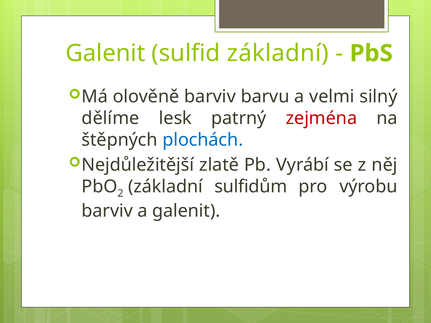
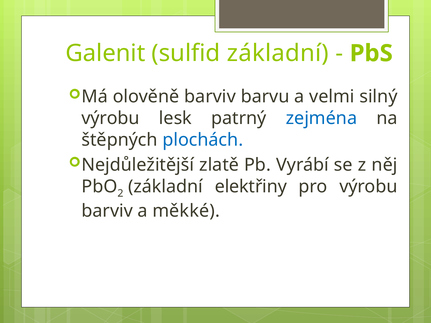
dělíme at (110, 118): dělíme -> výrobu
zejména colour: red -> blue
sulfidům: sulfidům -> elektřiny
a galenit: galenit -> měkké
